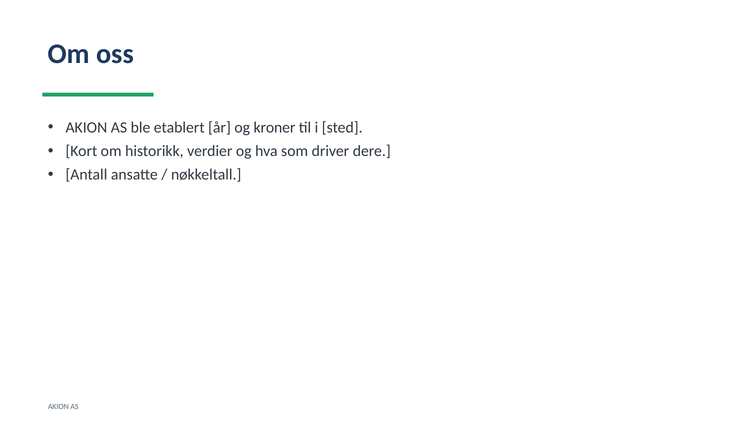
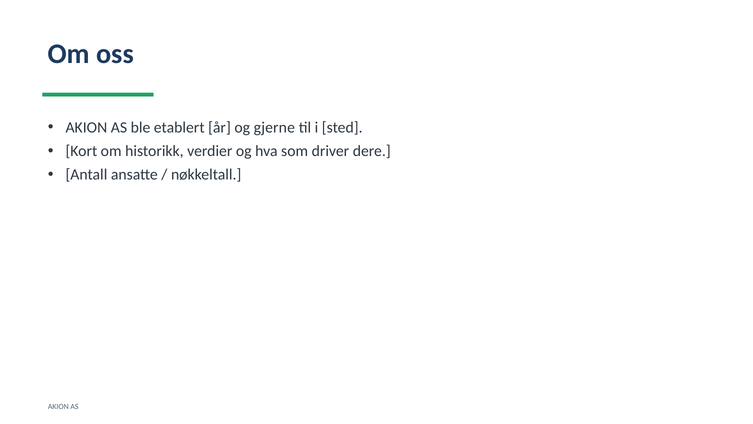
kroner: kroner -> gjerne
